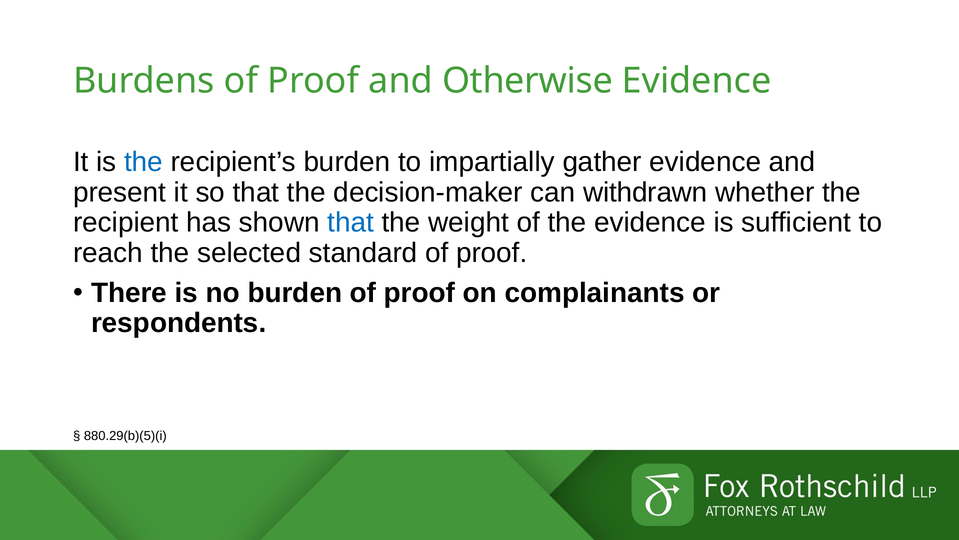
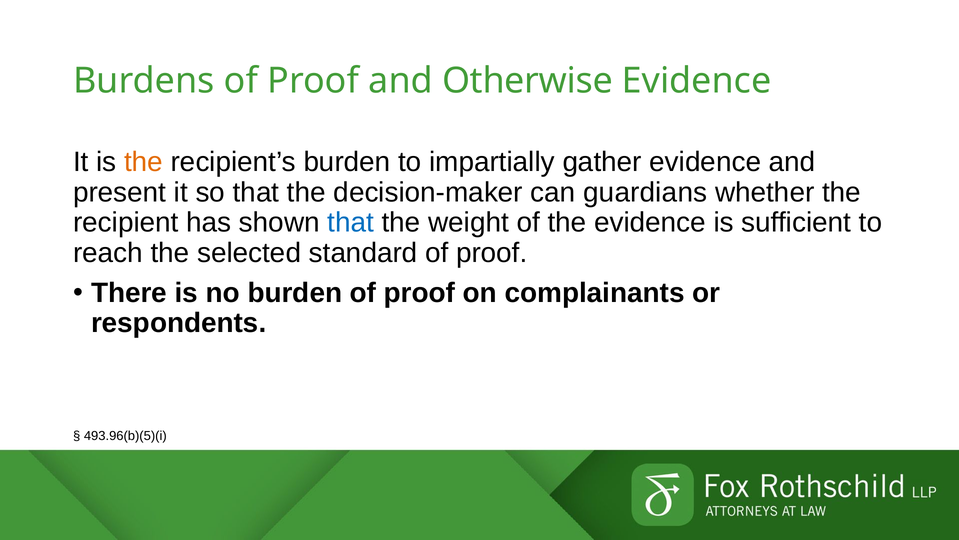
the at (144, 162) colour: blue -> orange
withdrawn: withdrawn -> guardians
880.29(b)(5)(i: 880.29(b)(5)(i -> 493.96(b)(5)(i
